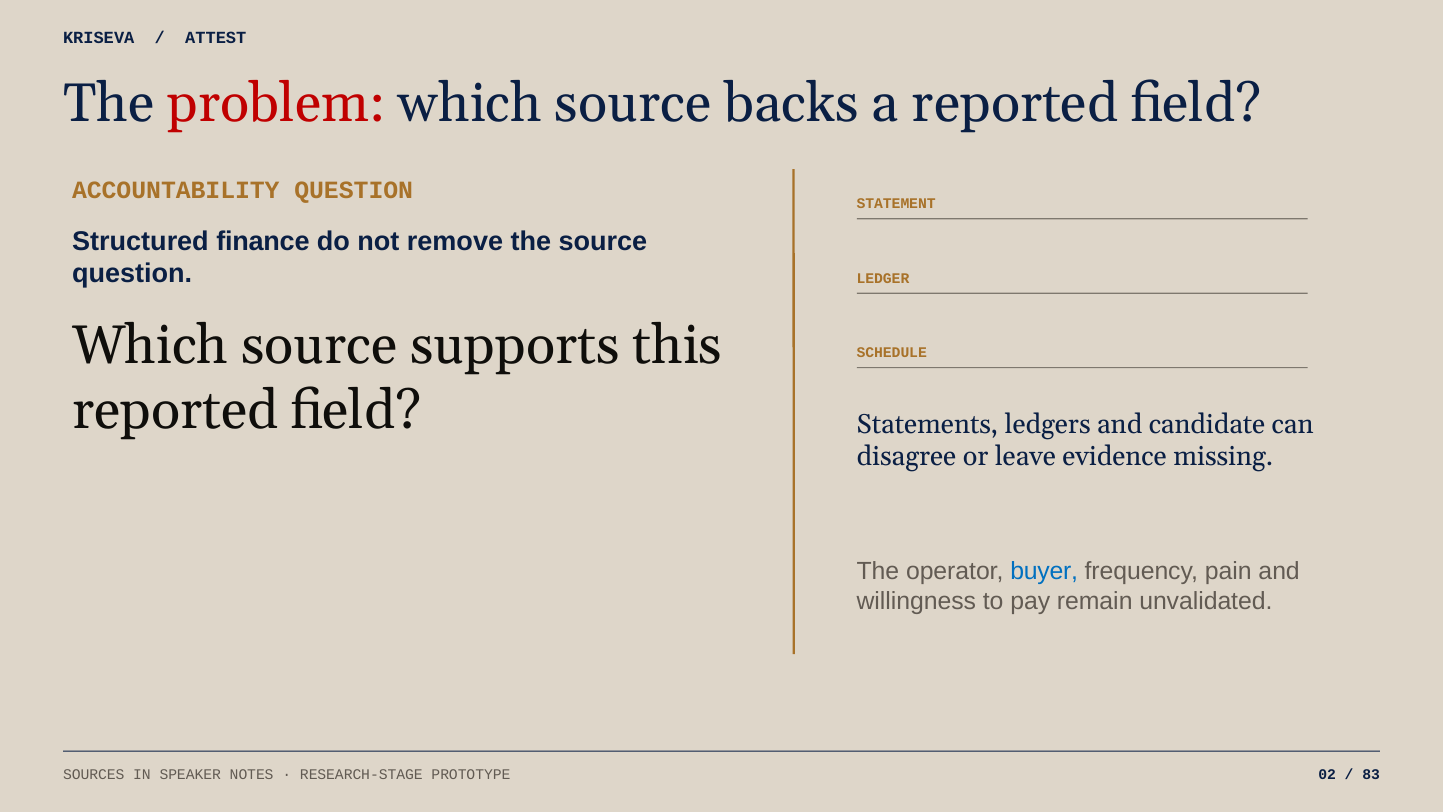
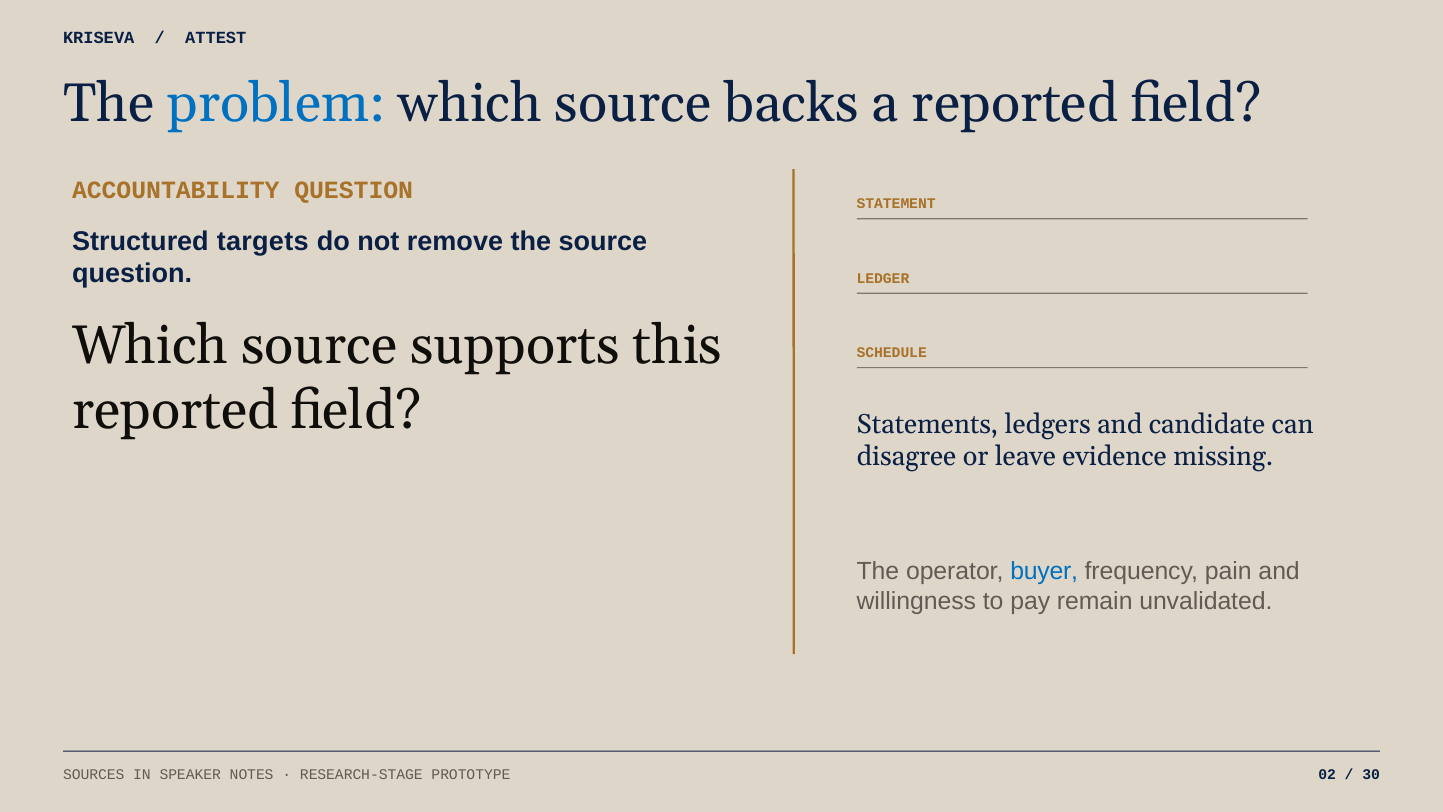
problem colour: red -> blue
finance: finance -> targets
83: 83 -> 30
